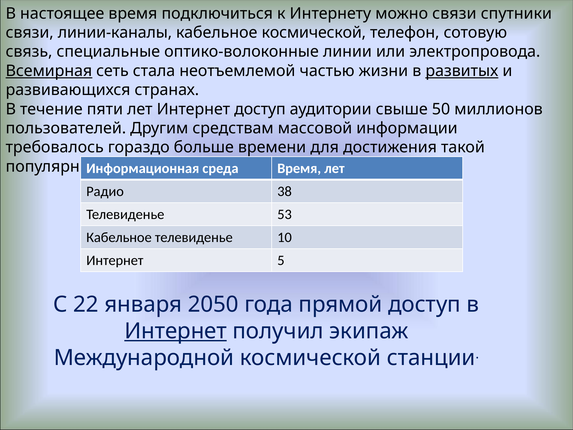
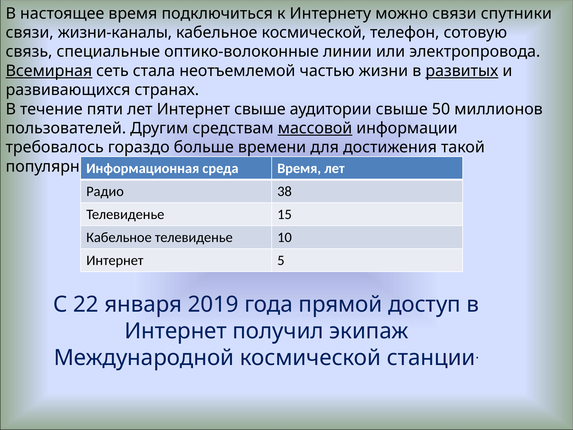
линии-каналы: линии-каналы -> жизни-каналы
Интернет доступ: доступ -> свыше
массовой underline: none -> present
53: 53 -> 15
2050: 2050 -> 2019
Интернет at (176, 331) underline: present -> none
